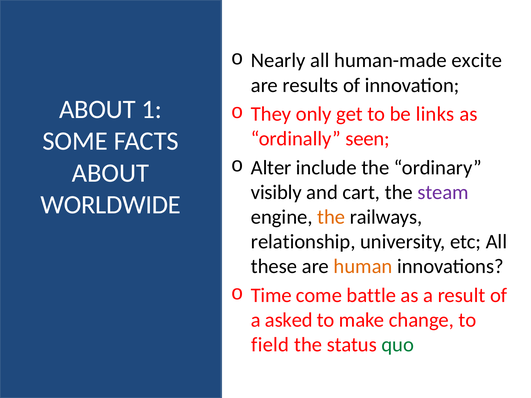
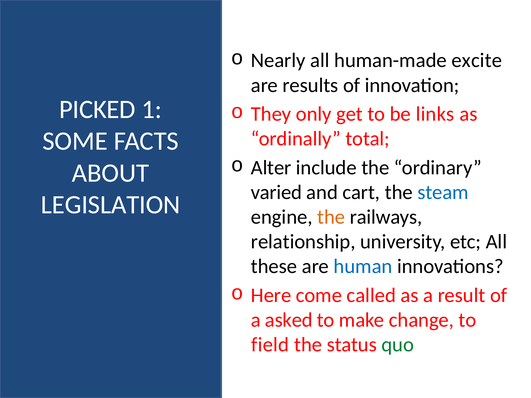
ABOUT at (97, 109): ABOUT -> PICKED
seen: seen -> total
visibly: visibly -> varied
steam colour: purple -> blue
WORLDWIDE: WORLDWIDE -> LEGISLATION
human colour: orange -> blue
Time: Time -> Here
battle: battle -> called
